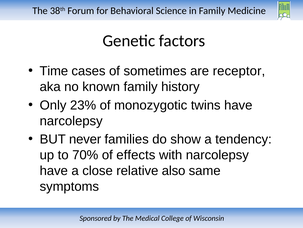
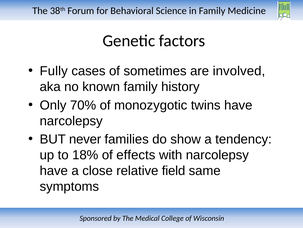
Time: Time -> Fully
receptor: receptor -> involved
23%: 23% -> 70%
70%: 70% -> 18%
also: also -> field
